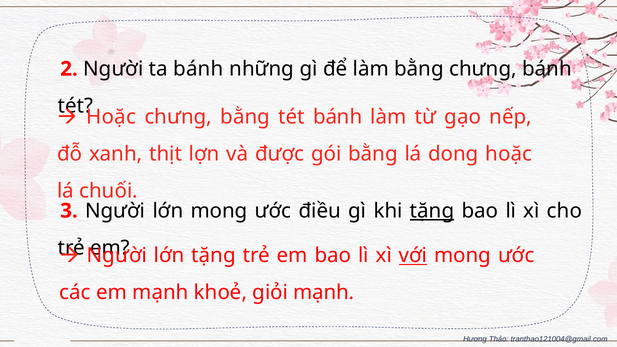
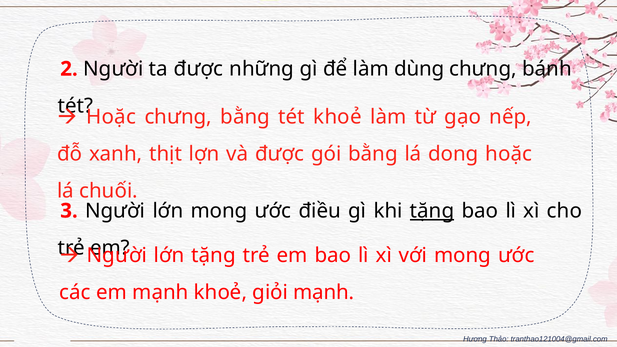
ta bánh: bánh -> được
làm bằng: bằng -> dùng
tét bánh: bánh -> khoẻ
với underline: present -> none
